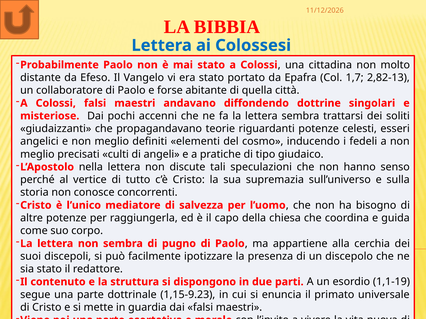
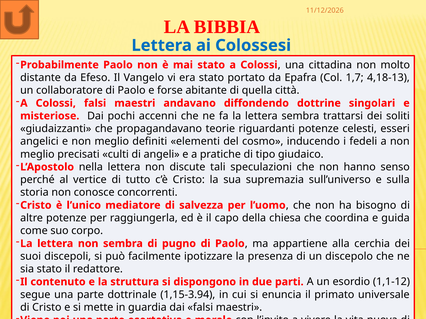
2,82-13: 2,82-13 -> 4,18-13
1,1-19: 1,1-19 -> 1,1-12
1,15-9.23: 1,15-9.23 -> 1,15-3.94
